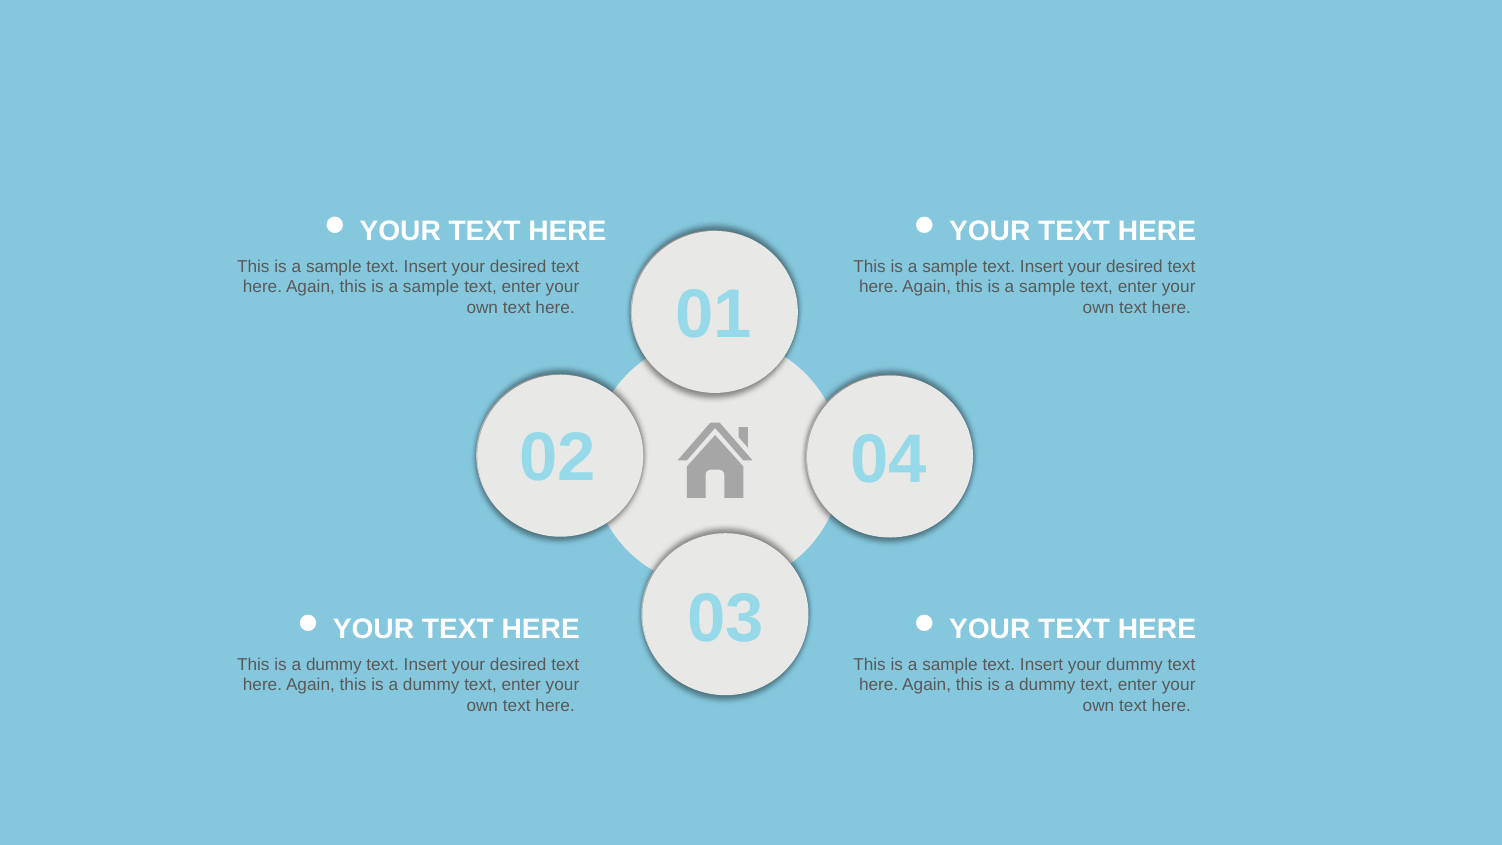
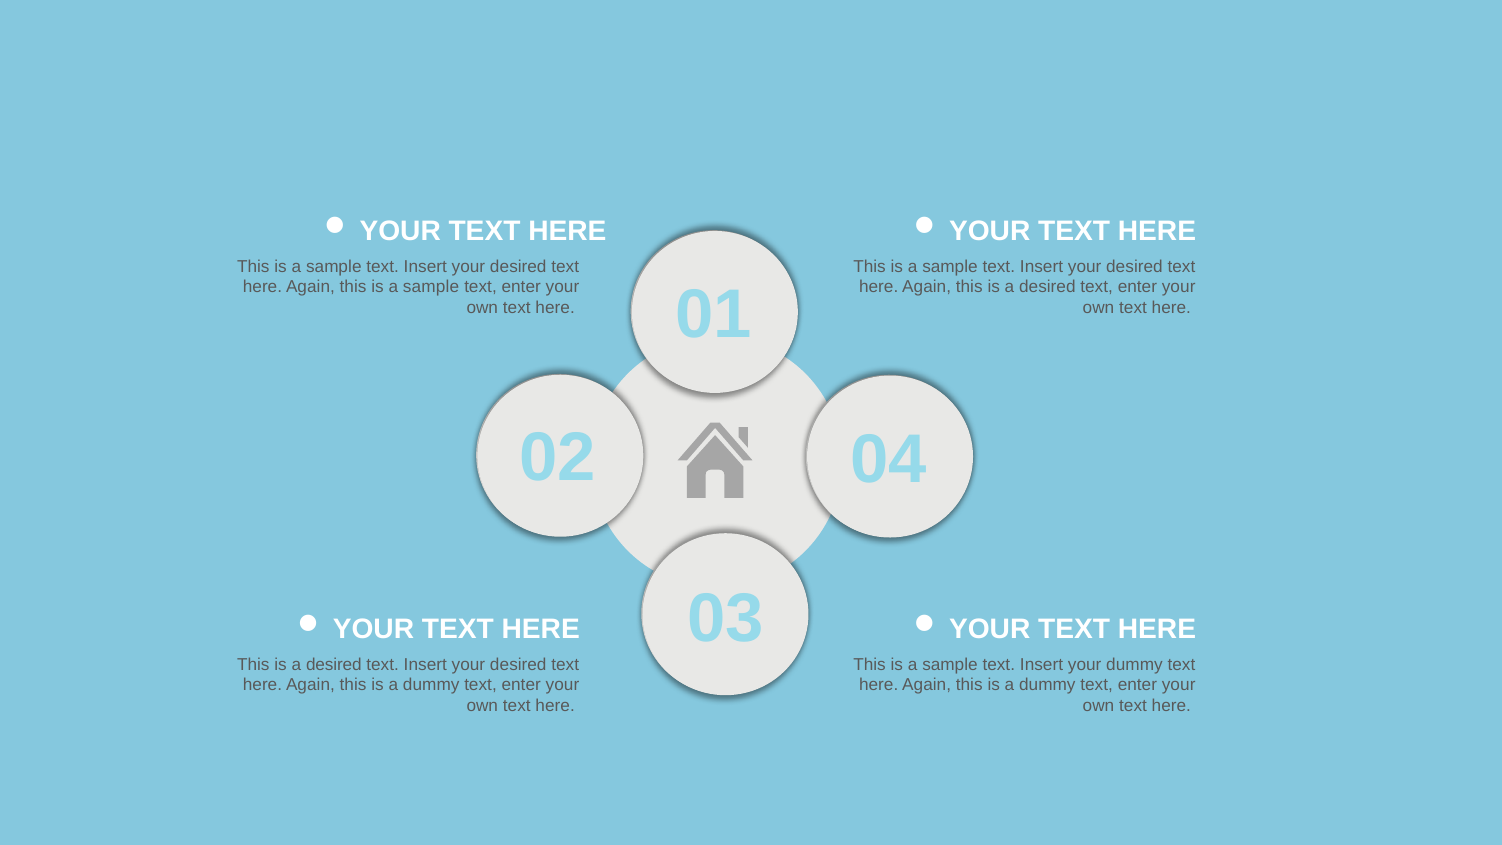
sample at (1047, 287): sample -> desired
dummy at (334, 665): dummy -> desired
